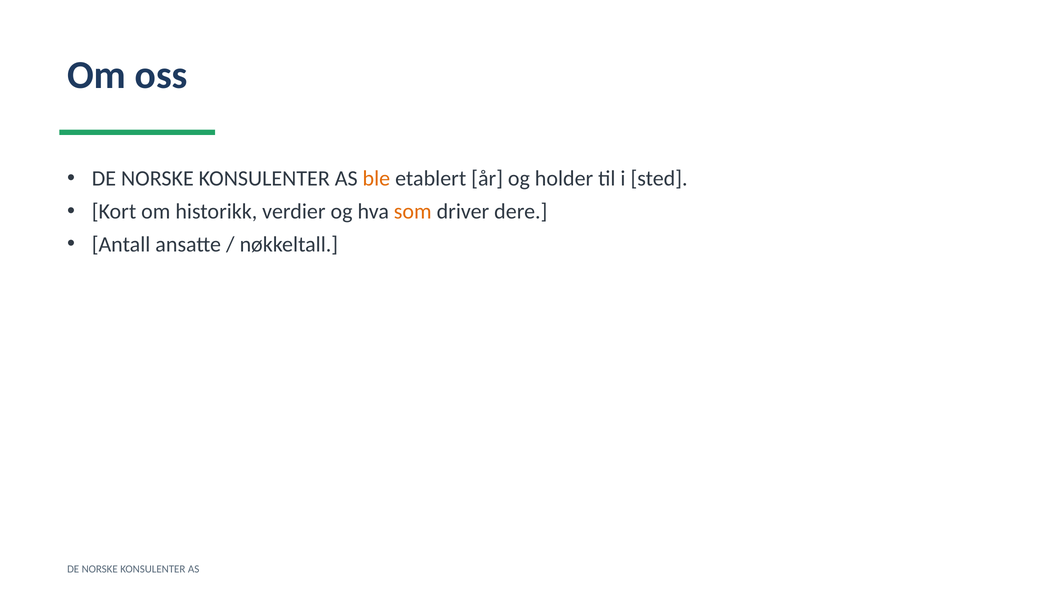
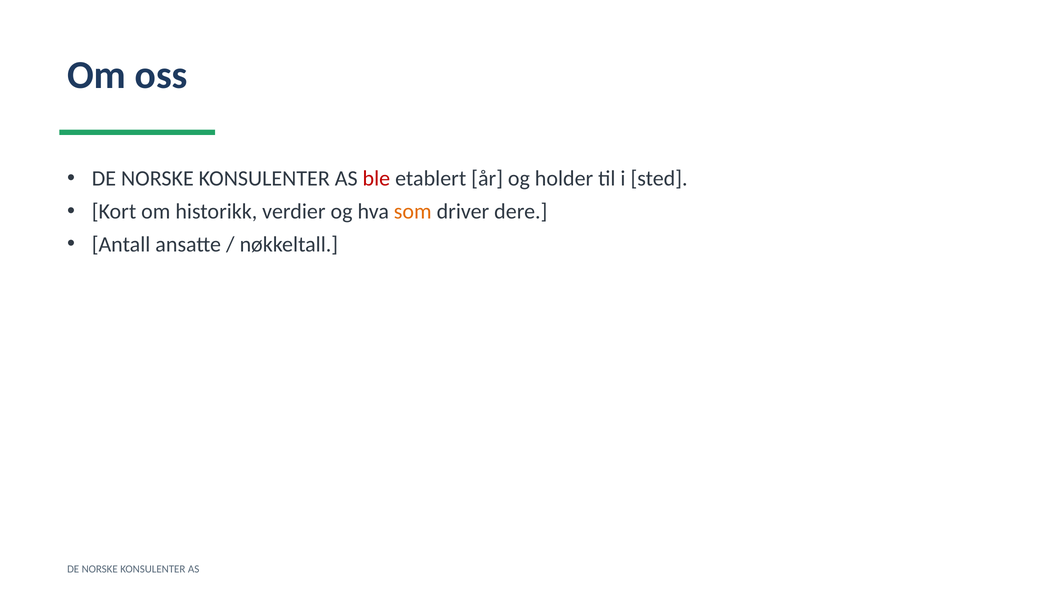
ble colour: orange -> red
